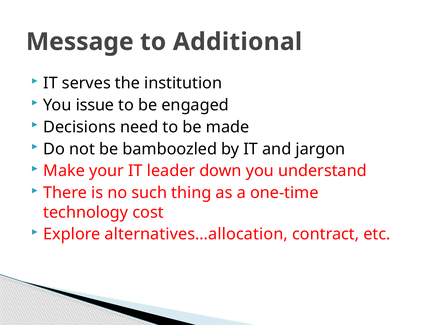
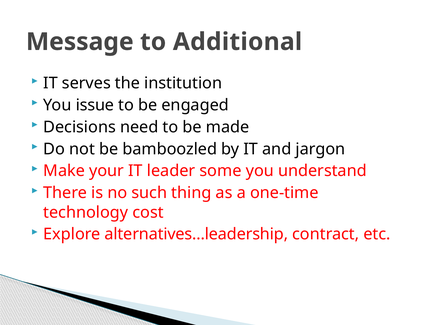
down: down -> some
alternatives…allocation: alternatives…allocation -> alternatives…leadership
